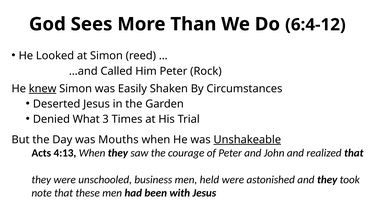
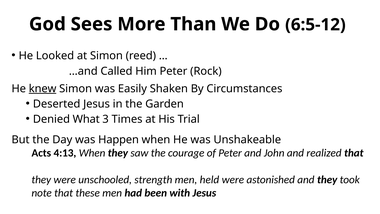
6:4-12: 6:4-12 -> 6:5-12
Mouths: Mouths -> Happen
Unshakeable underline: present -> none
business: business -> strength
